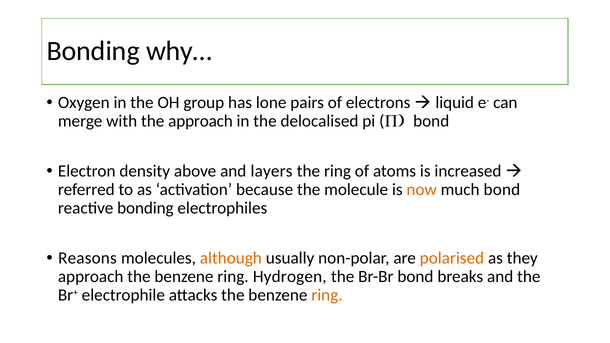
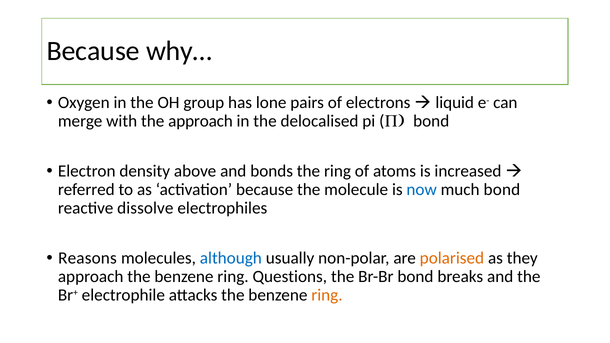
Bonding at (93, 51): Bonding -> Because
layers: layers -> bonds
now colour: orange -> blue
reactive bonding: bonding -> dissolve
although colour: orange -> blue
Hydrogen: Hydrogen -> Questions
